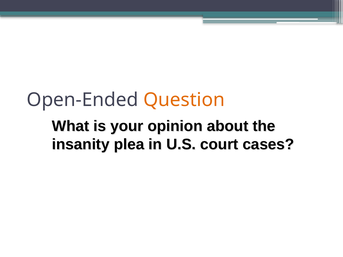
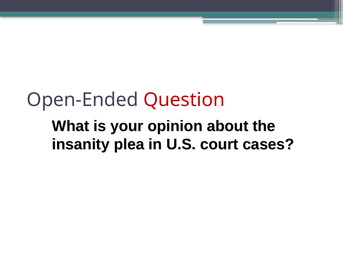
Question colour: orange -> red
